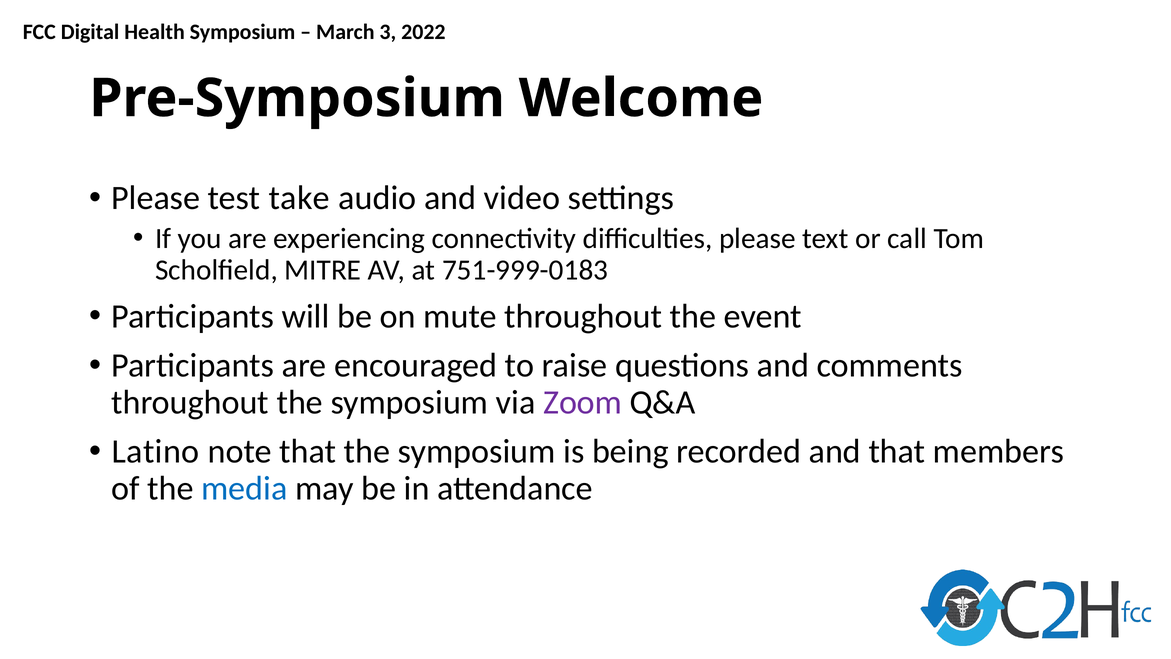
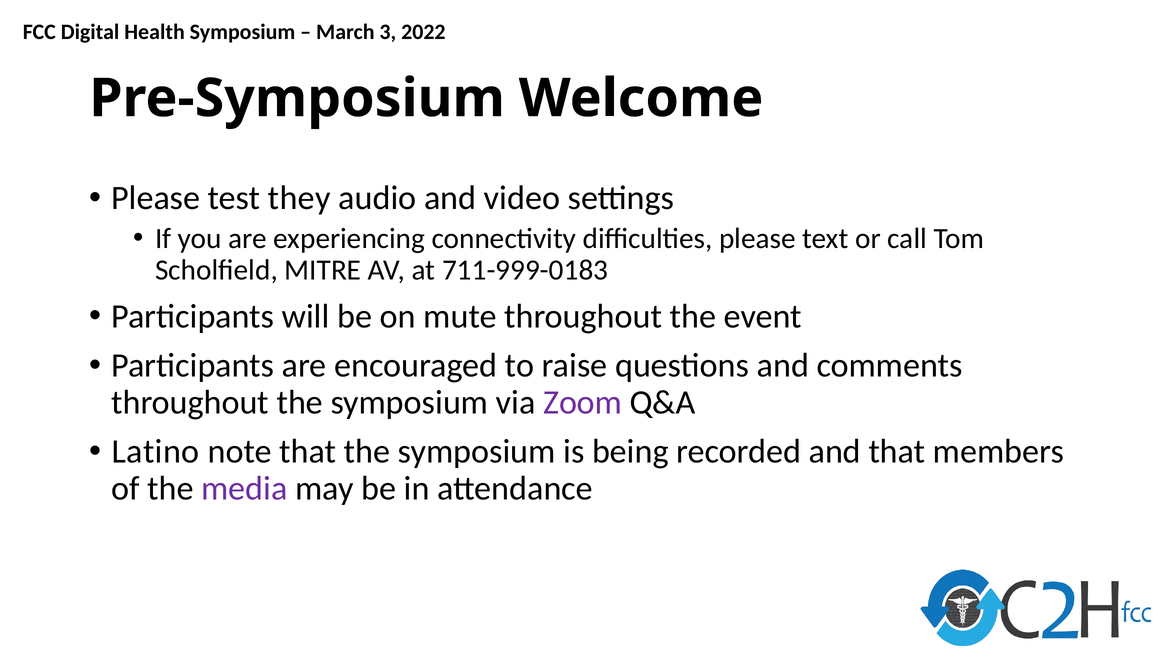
take: take -> they
751-999-0183: 751-999-0183 -> 711-999-0183
media colour: blue -> purple
